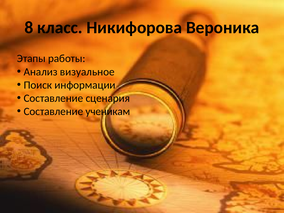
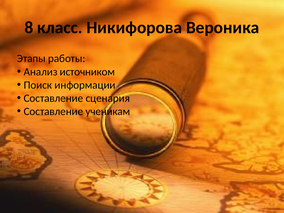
визуальное: визуальное -> источником
